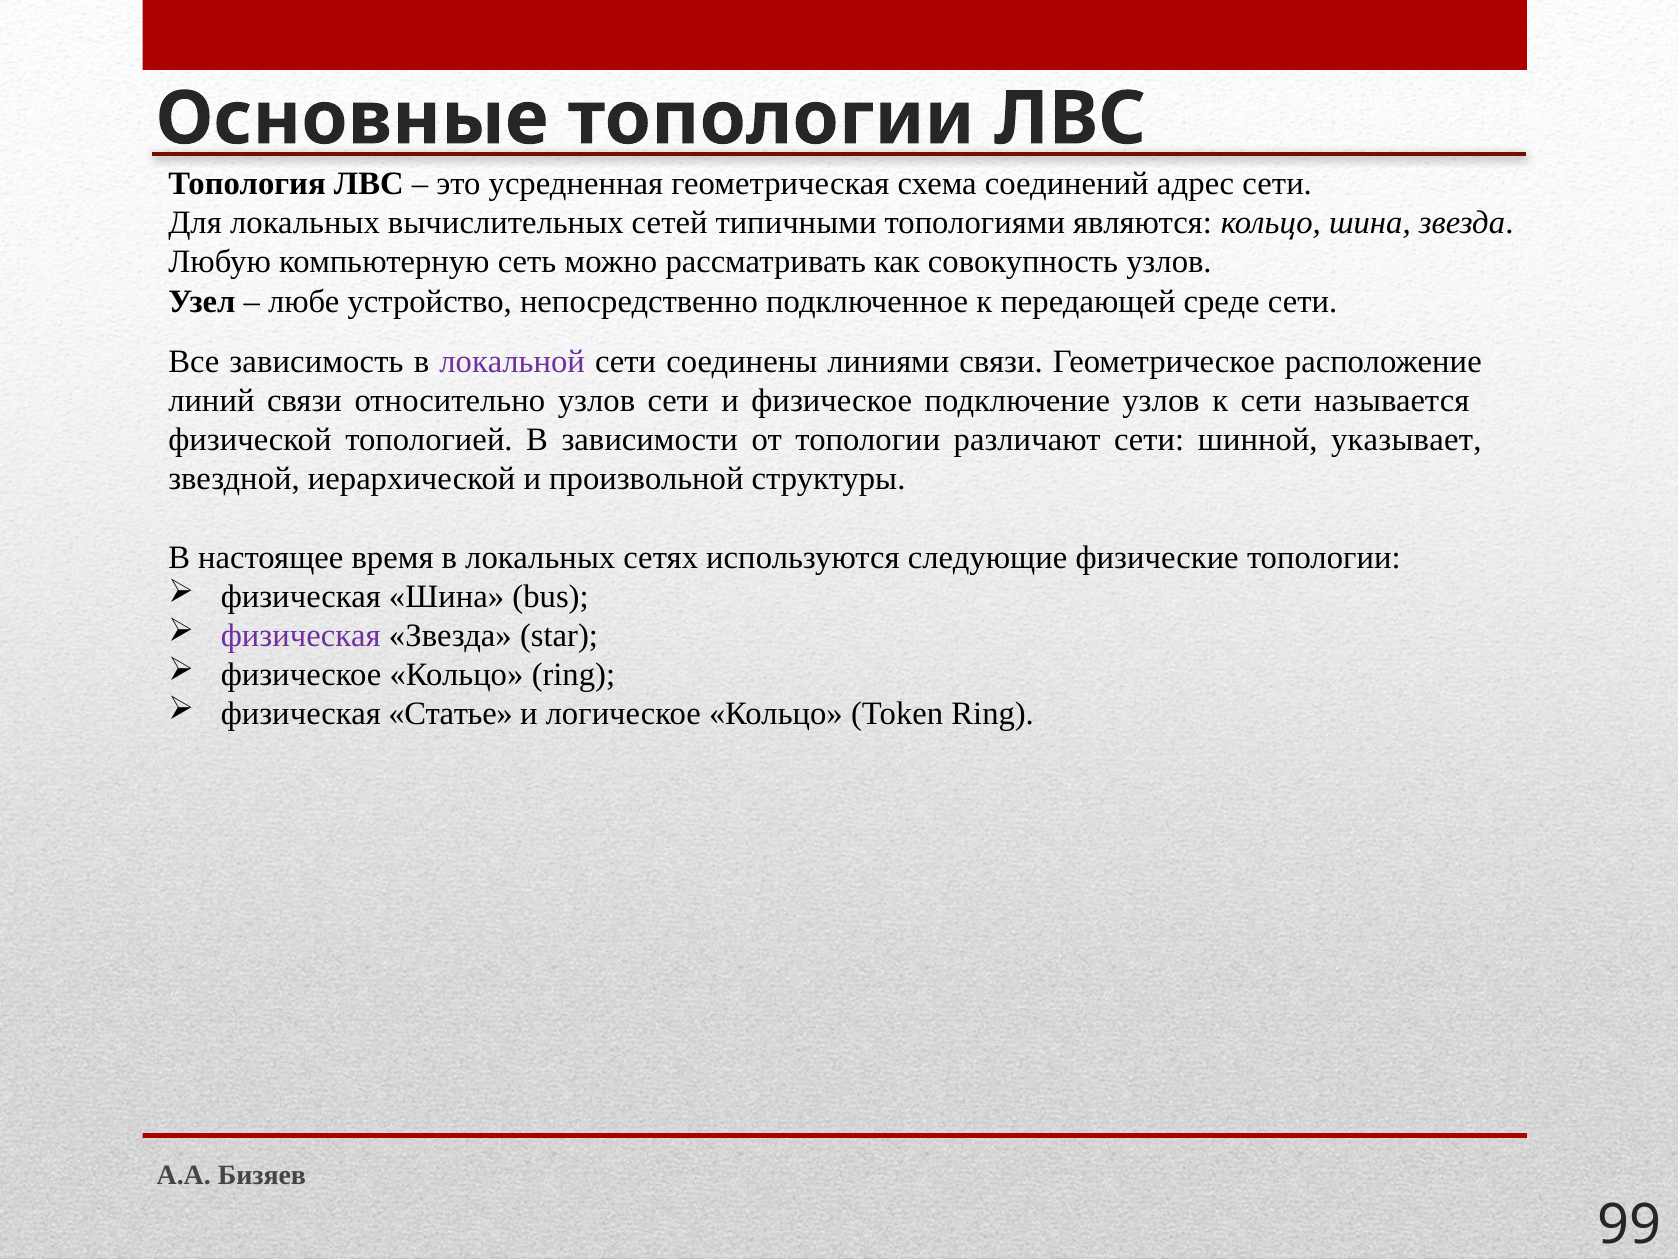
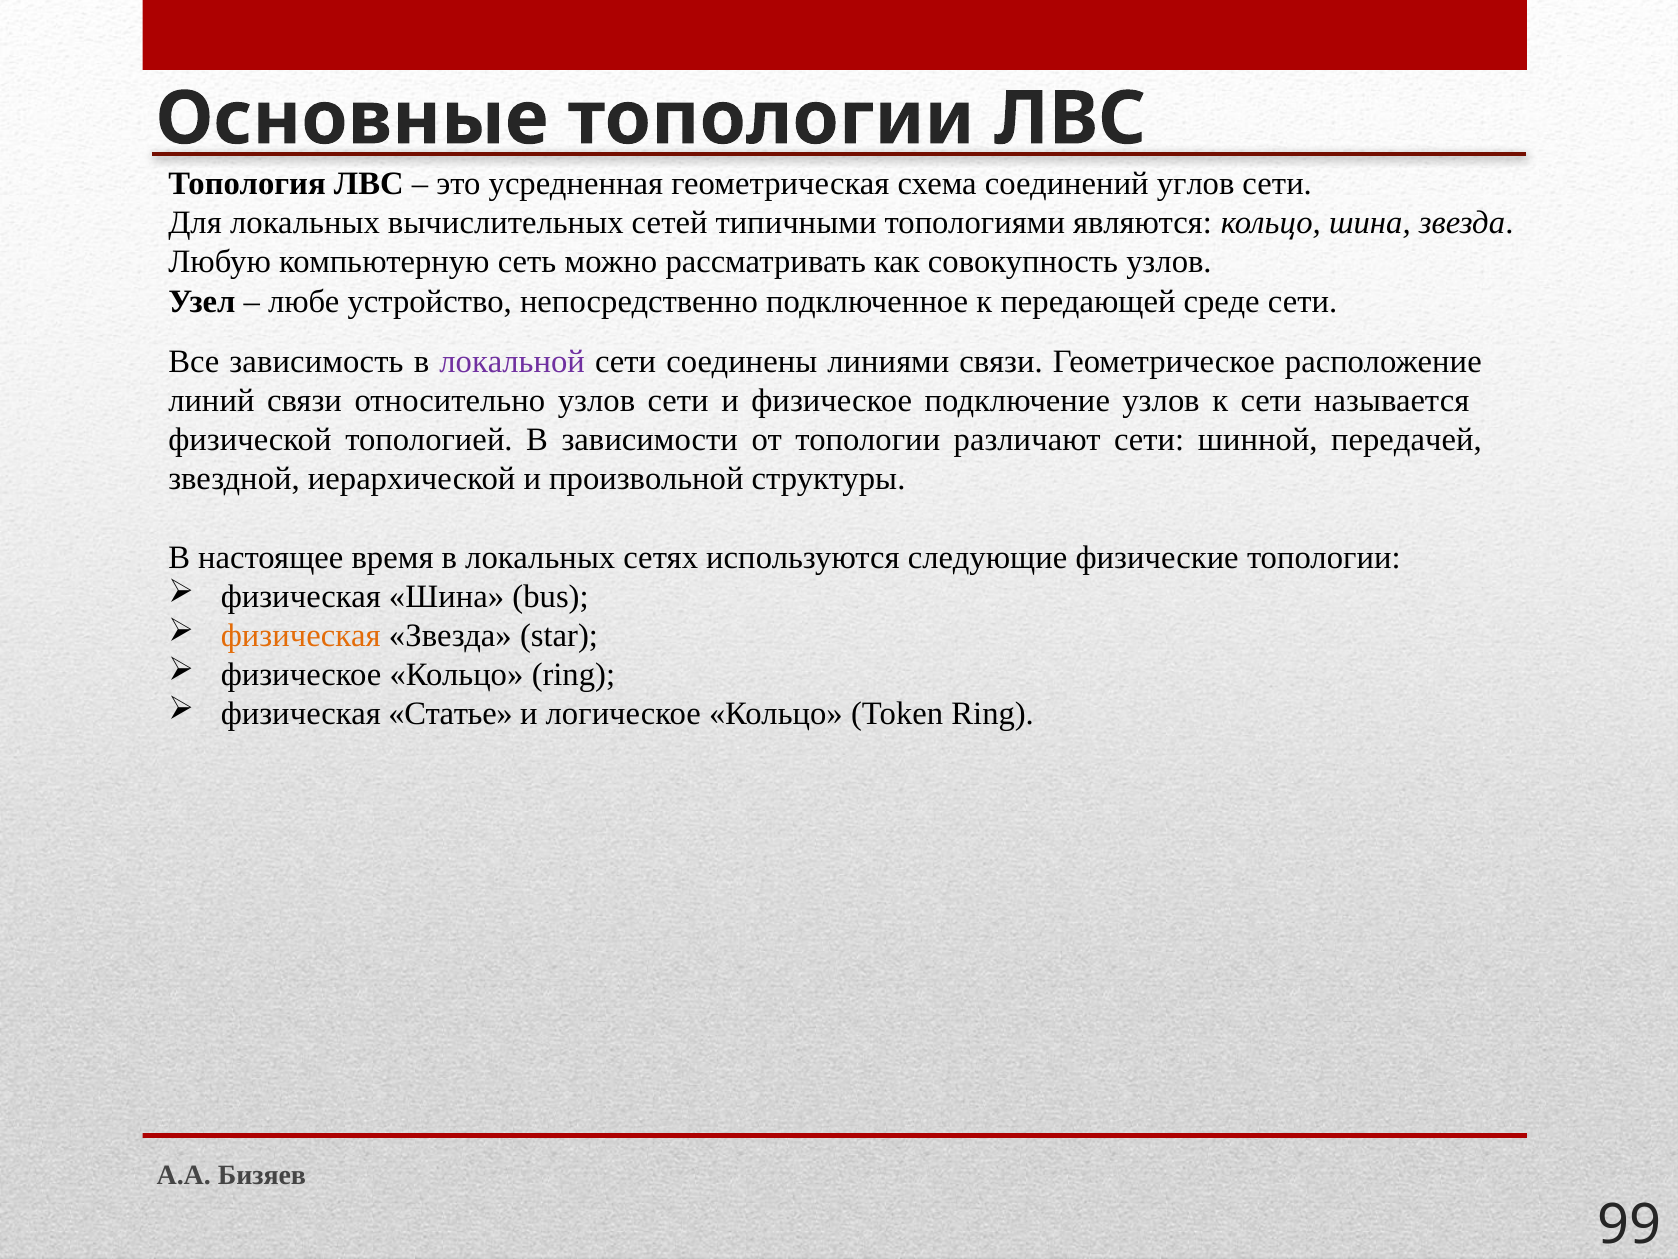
адрес: адрес -> углов
указывает: указывает -> передачей
физическая at (301, 636) colour: purple -> orange
